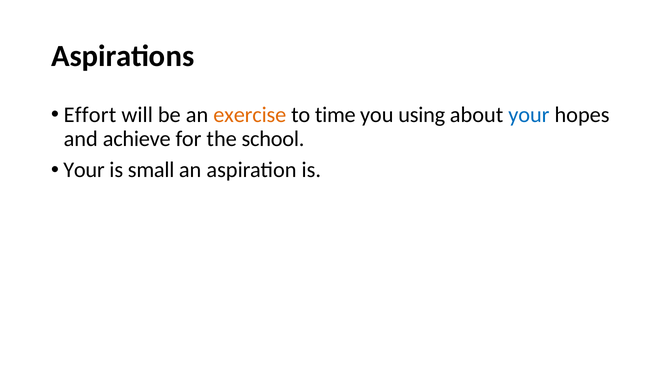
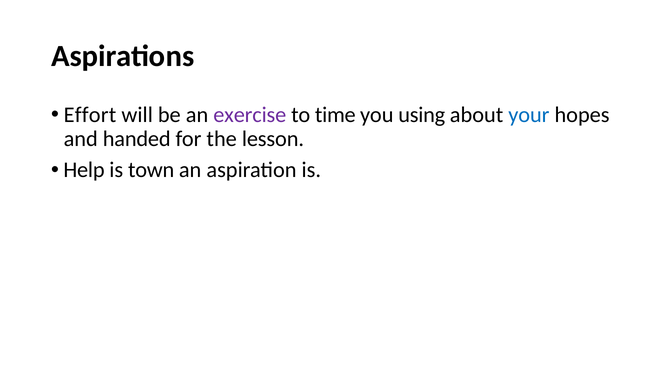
exercise colour: orange -> purple
achieve: achieve -> handed
school: school -> lesson
Your at (84, 170): Your -> Help
small: small -> town
